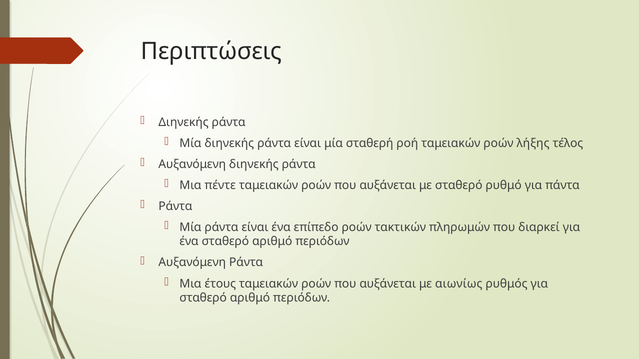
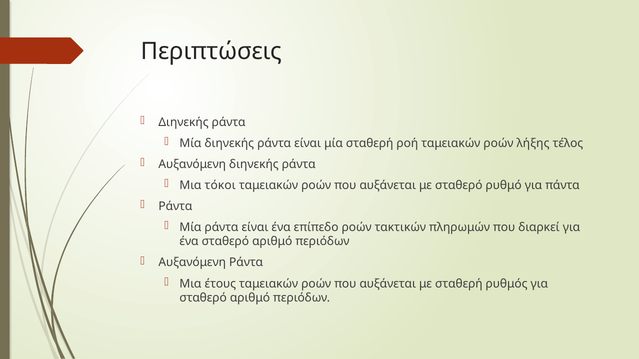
πέντε: πέντε -> τόκοι
με αιωνίως: αιωνίως -> σταθερή
